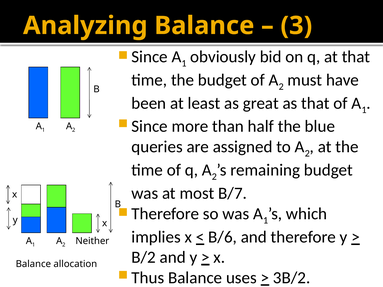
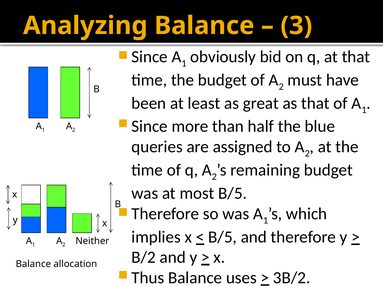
most B/7: B/7 -> B/5
B/6 at (223, 237): B/6 -> B/5
